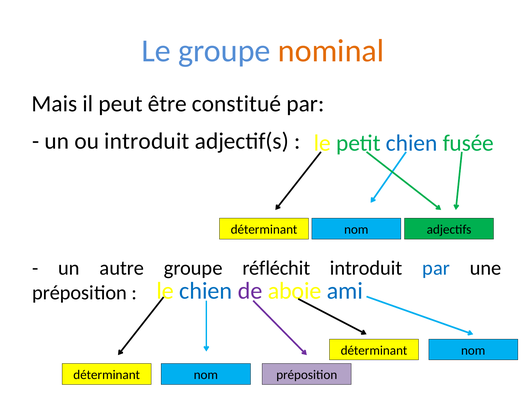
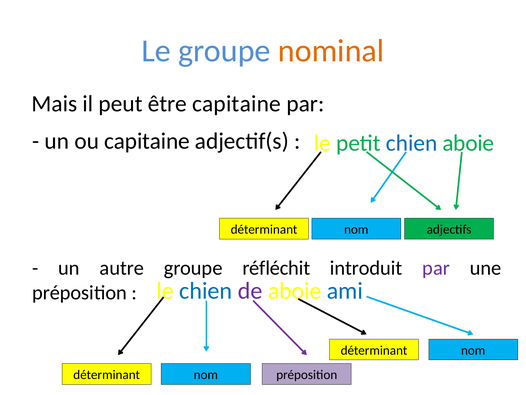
être constitué: constitué -> capitaine
ou introduit: introduit -> capitaine
chien fusée: fusée -> aboie
par at (436, 268) colour: blue -> purple
